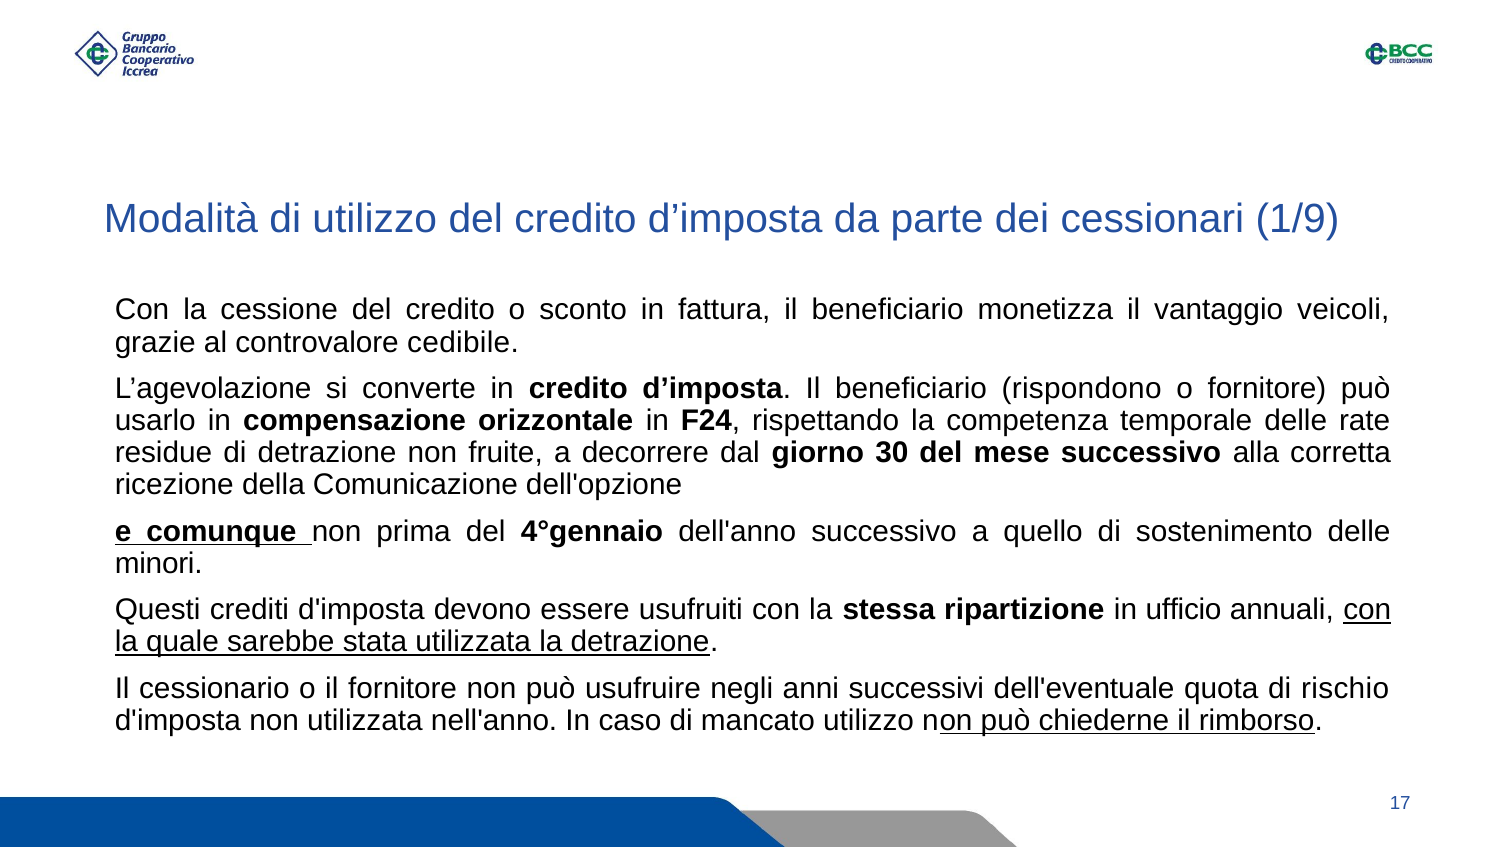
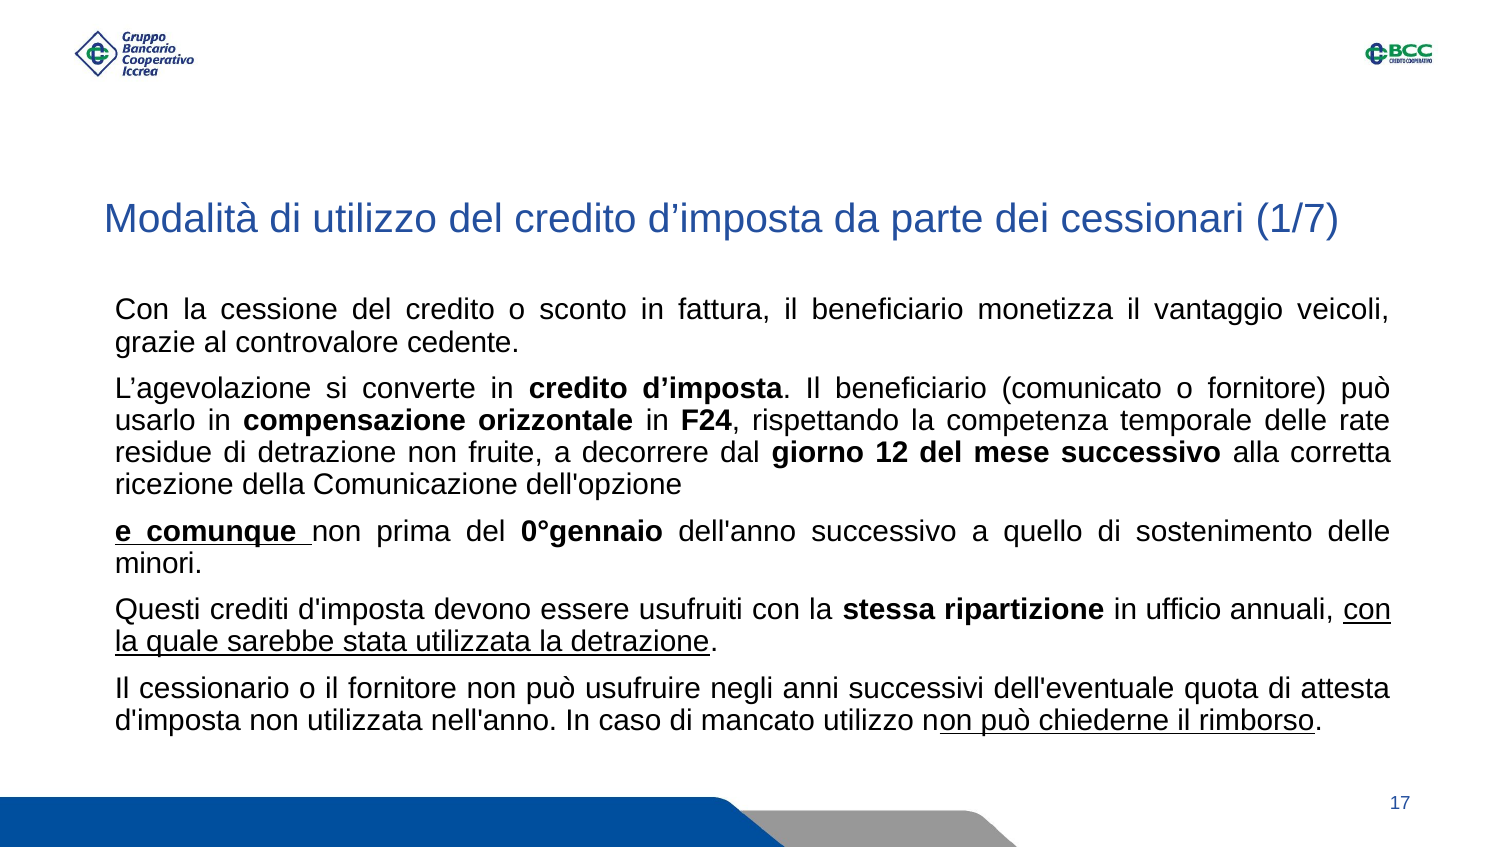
1/9: 1/9 -> 1/7
cedibile: cedibile -> cedente
rispondono: rispondono -> comunicato
30: 30 -> 12
4°gennaio: 4°gennaio -> 0°gennaio
rischio: rischio -> attesta
